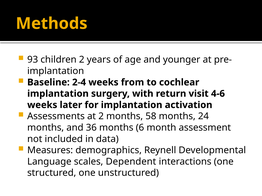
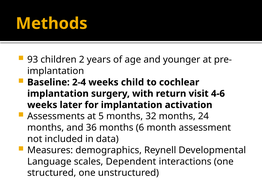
from: from -> child
at 2: 2 -> 5
58: 58 -> 32
